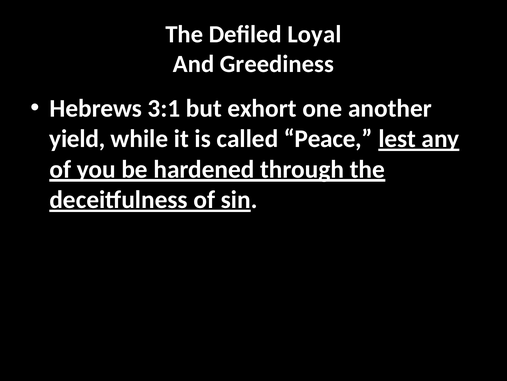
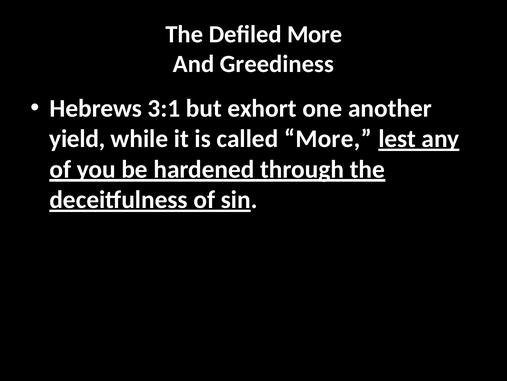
Defiled Loyal: Loyal -> More
called Peace: Peace -> More
